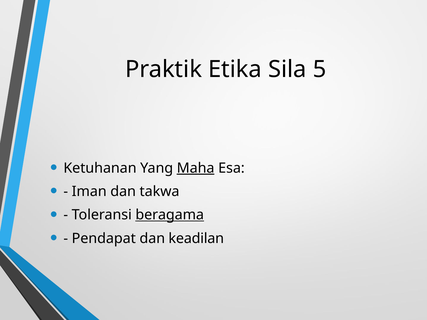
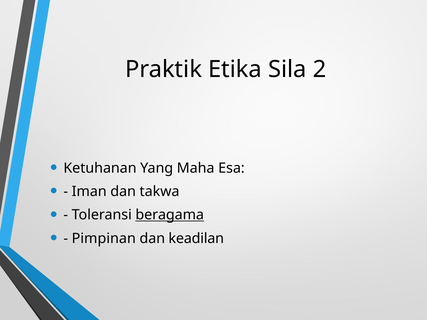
5: 5 -> 2
Maha underline: present -> none
Pendapat: Pendapat -> Pimpinan
